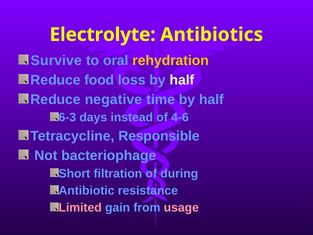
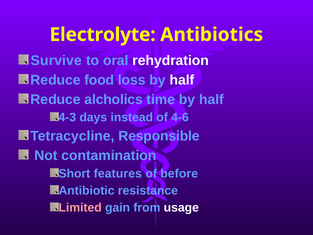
rehydration colour: yellow -> white
negative: negative -> alcholics
6-3: 6-3 -> 4-3
bacteriophage: bacteriophage -> contamination
filtration: filtration -> features
during: during -> before
usage colour: pink -> white
